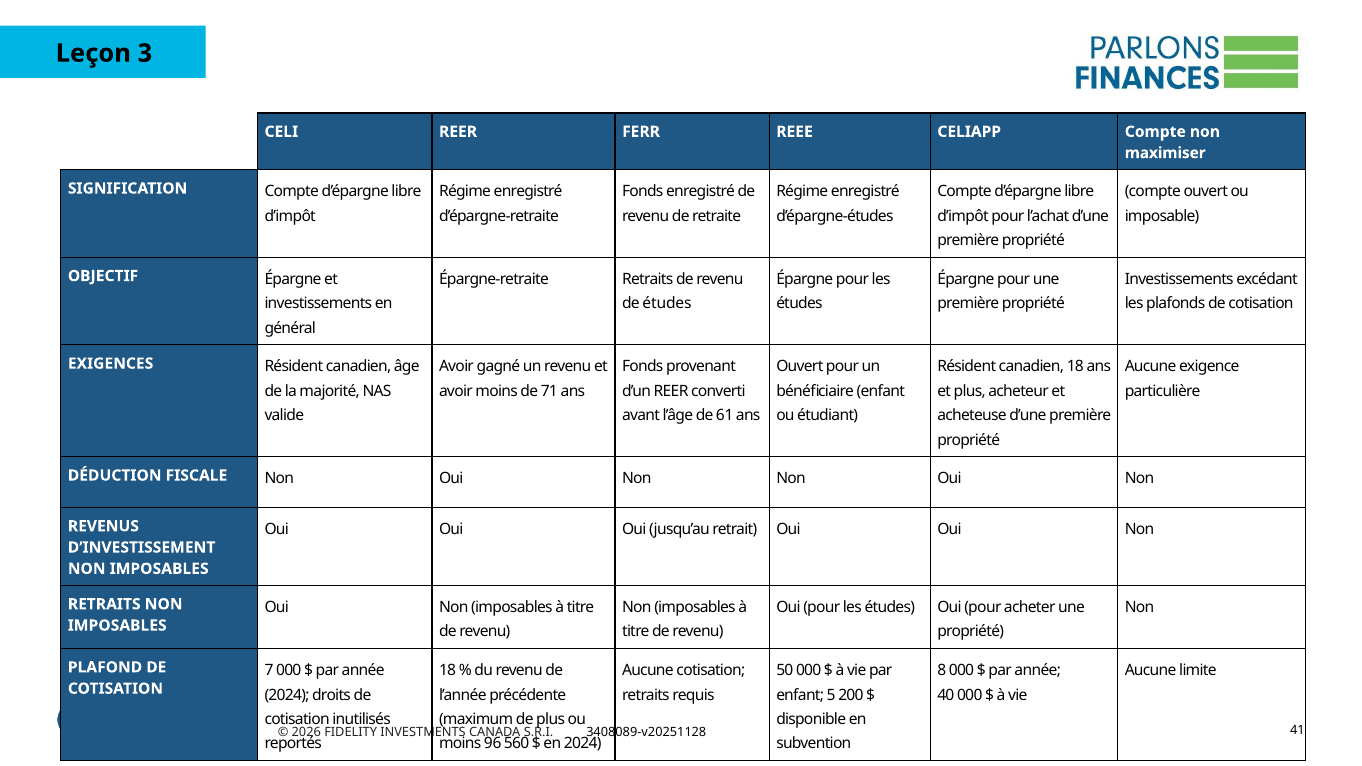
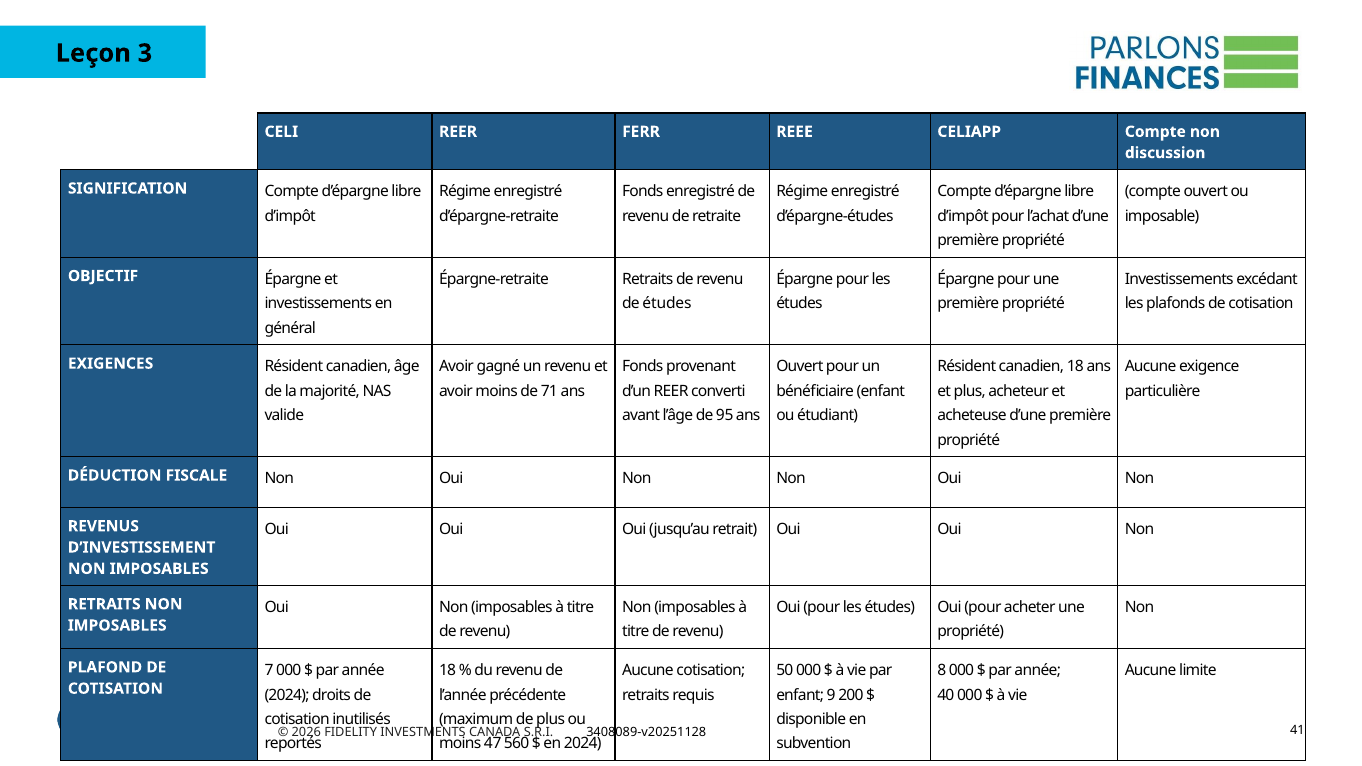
maximiser: maximiser -> discussion
61: 61 -> 95
5: 5 -> 9
96: 96 -> 47
